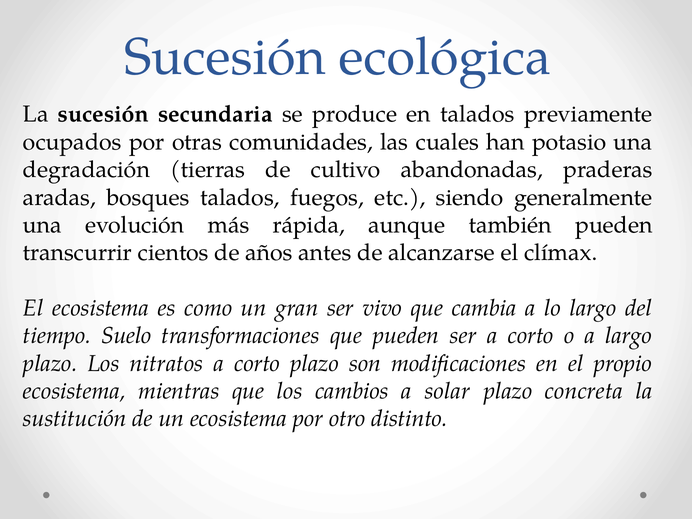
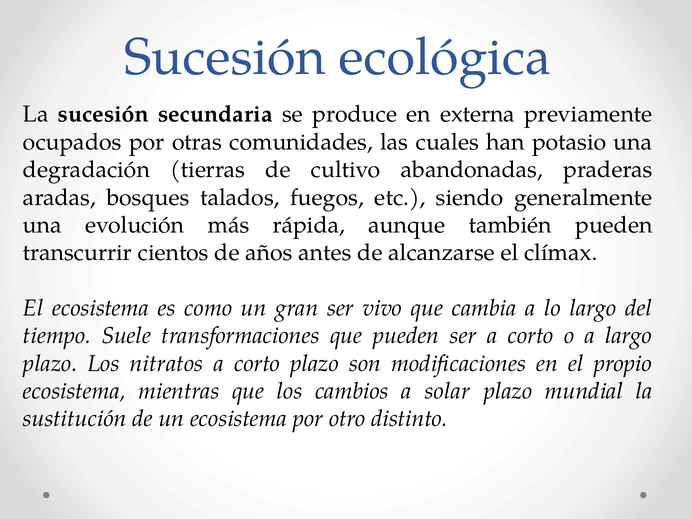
en talados: talados -> externa
Suelo: Suelo -> Suele
concreta: concreta -> mundial
